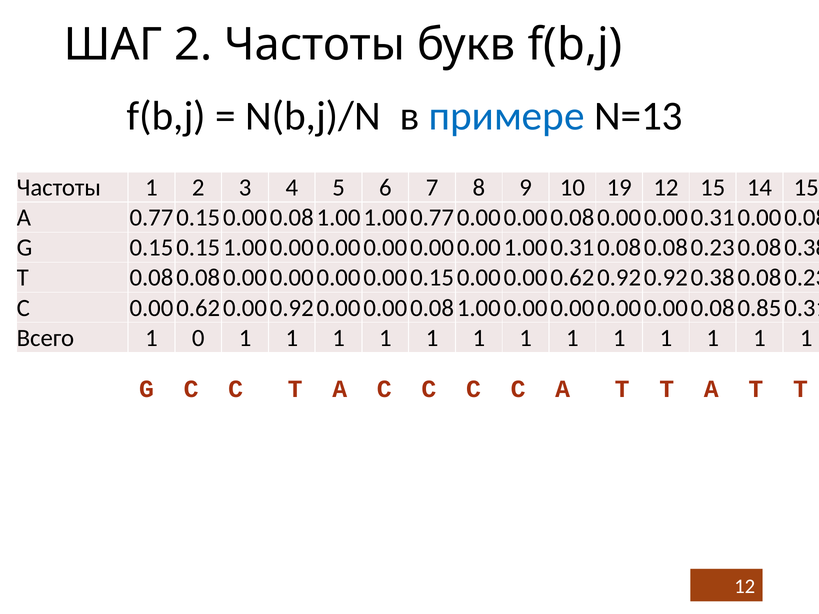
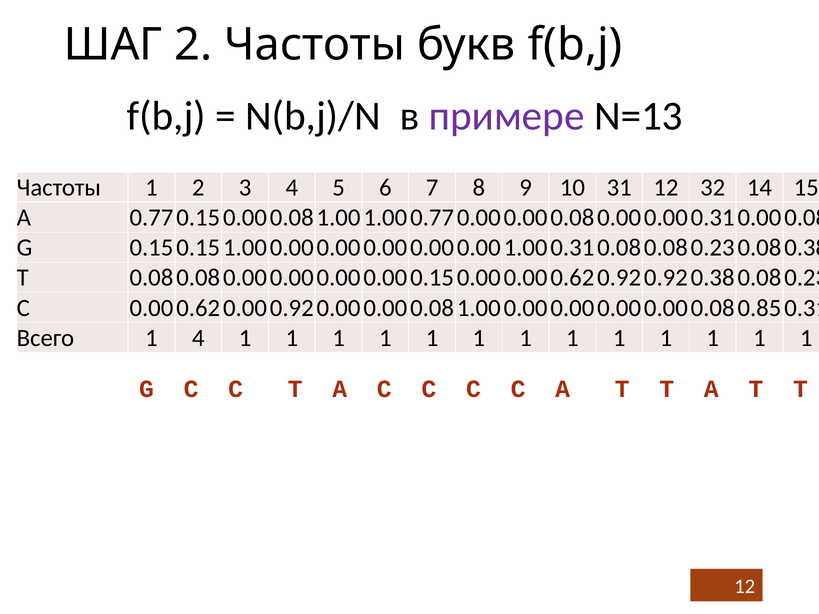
примере colour: blue -> purple
19: 19 -> 31
12 15: 15 -> 32
1 0: 0 -> 4
